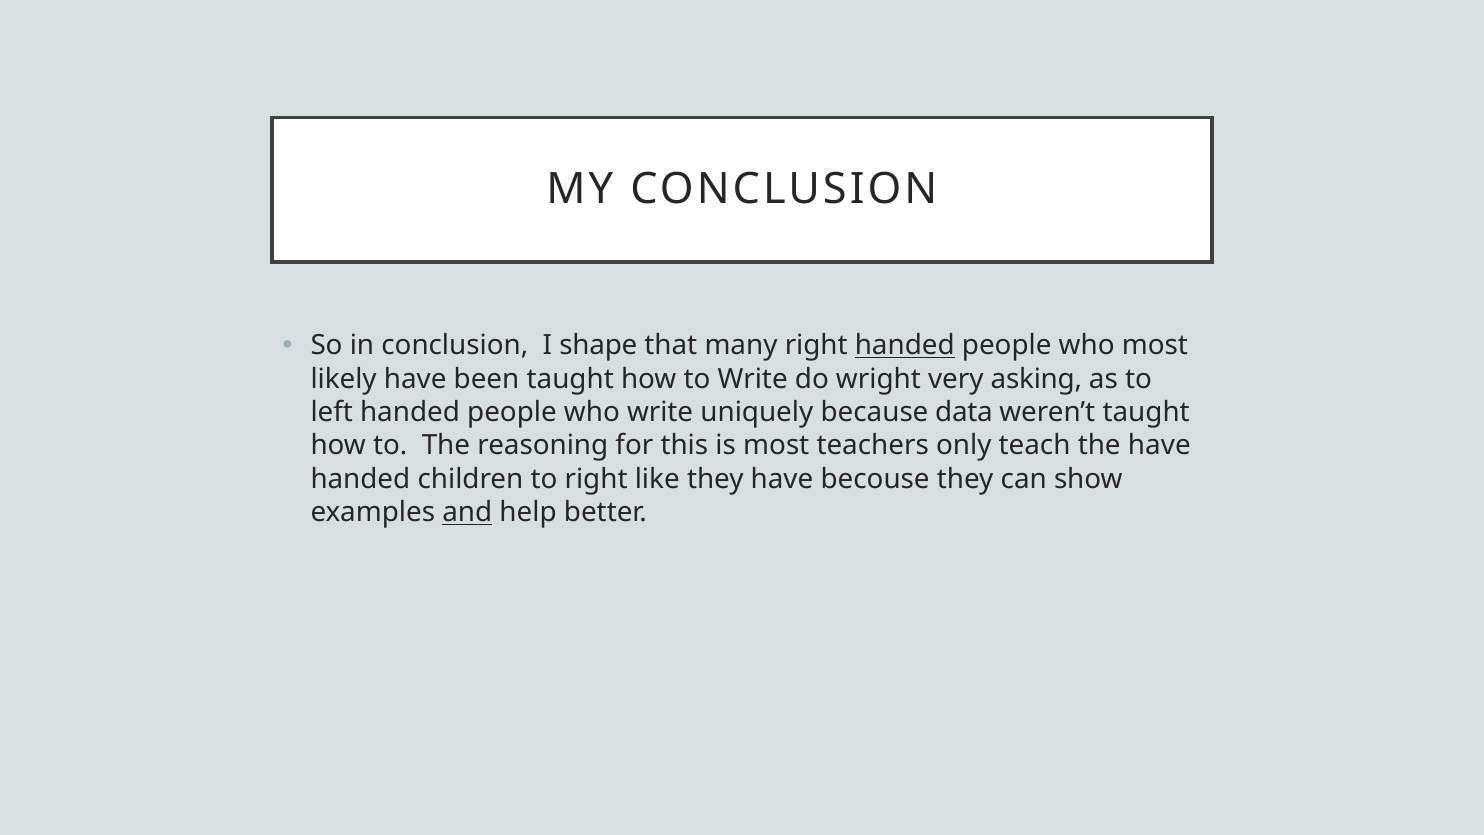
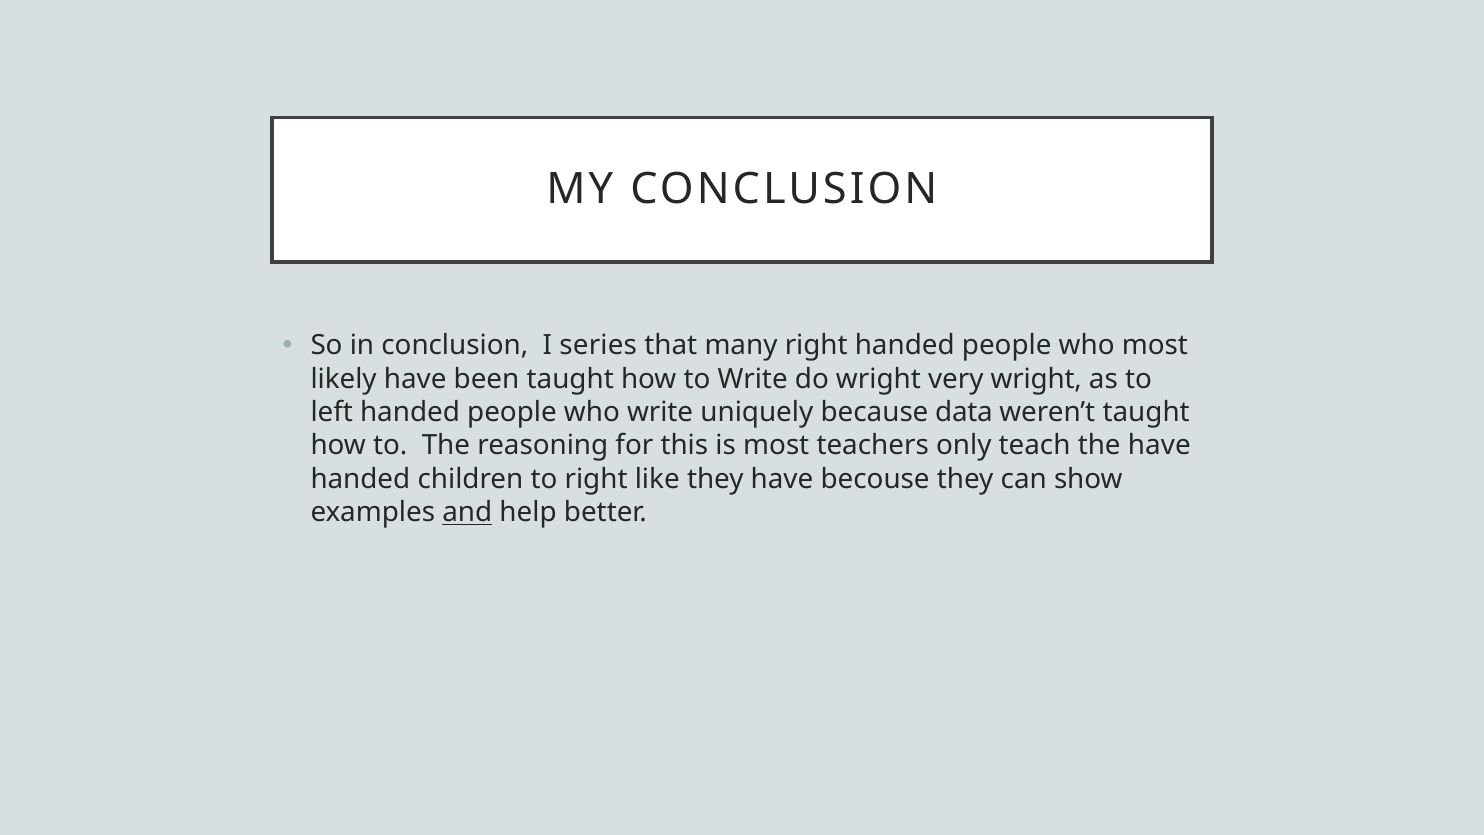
shape: shape -> series
handed at (905, 345) underline: present -> none
very asking: asking -> wright
